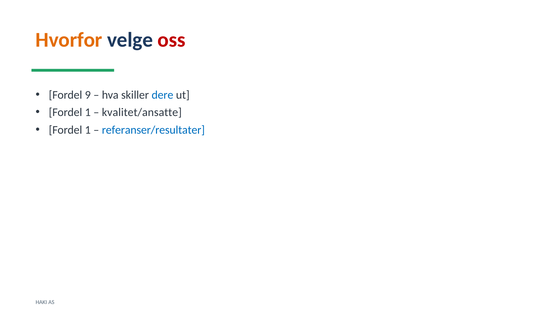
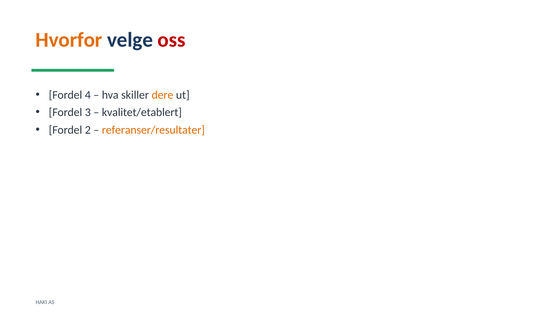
9: 9 -> 4
dere colour: blue -> orange
1 at (88, 112): 1 -> 3
kvalitet/ansatte: kvalitet/ansatte -> kvalitet/etablert
1 at (88, 130): 1 -> 2
referanser/resultater colour: blue -> orange
